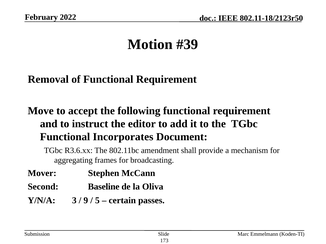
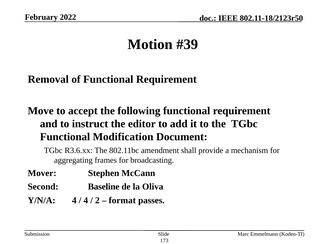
Incorporates: Incorporates -> Modification
Y/N/A 3: 3 -> 4
9 at (86, 201): 9 -> 4
5: 5 -> 2
certain: certain -> format
